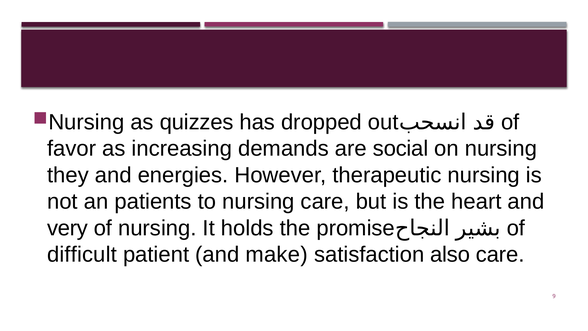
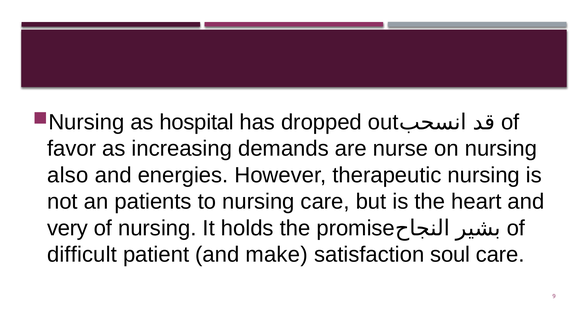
quizzes: quizzes -> hospital
social: social -> nurse
they: they -> also
also: also -> soul
